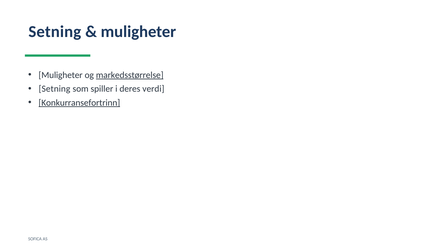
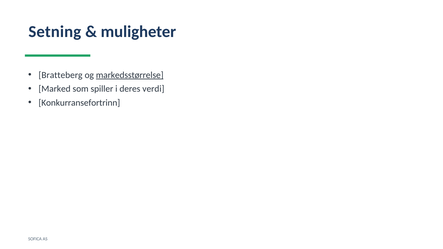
Muligheter at (61, 75): Muligheter -> Bratteberg
Setning at (55, 89): Setning -> Marked
Konkurransefortrinn underline: present -> none
